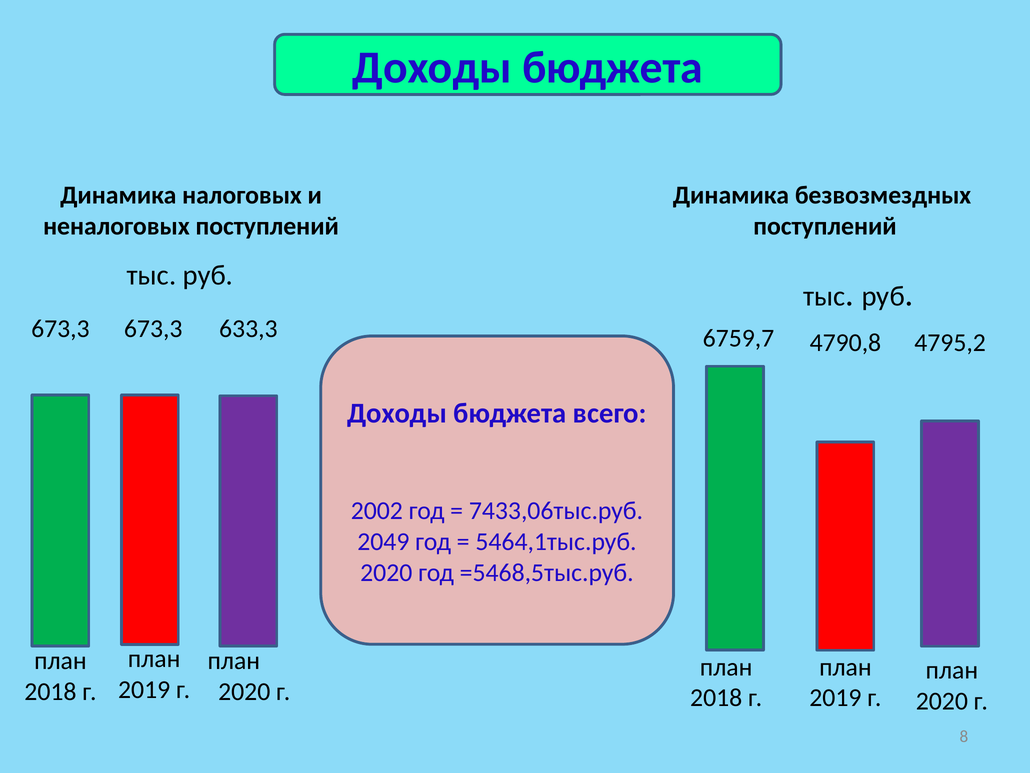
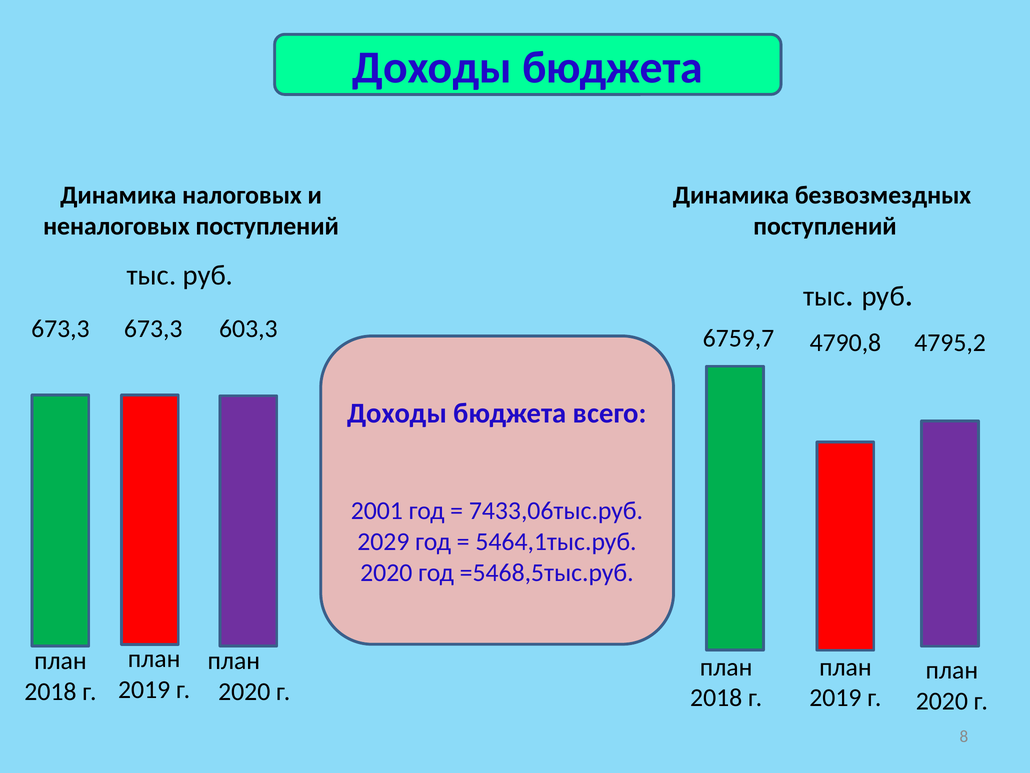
633,3: 633,3 -> 603,3
2002: 2002 -> 2001
2049: 2049 -> 2029
